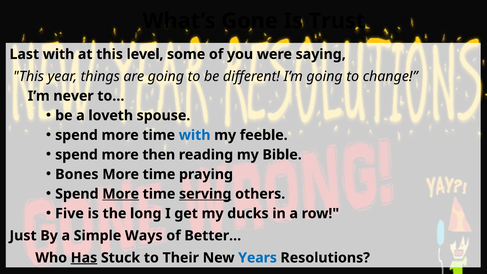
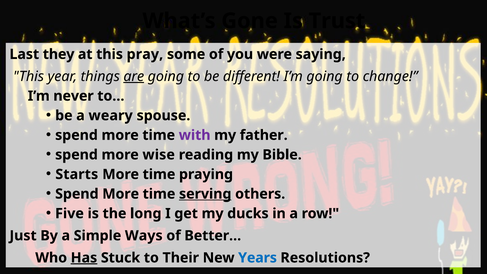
Last with: with -> they
level: level -> pray
are underline: none -> present
loveth: loveth -> weary
with at (195, 135) colour: blue -> purple
feeble: feeble -> father
then: then -> wise
Bones: Bones -> Starts
More at (121, 194) underline: present -> none
